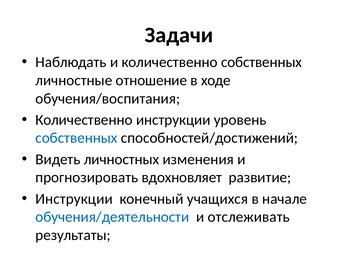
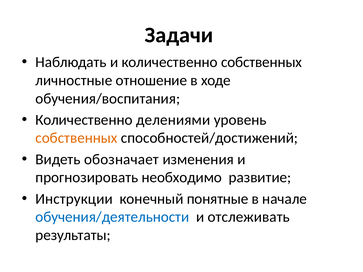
Количественно инструкции: инструкции -> делениями
собственных at (76, 138) colour: blue -> orange
личностных: личностных -> обозначает
вдохновляет: вдохновляет -> необходимо
учащихся: учащихся -> понятные
